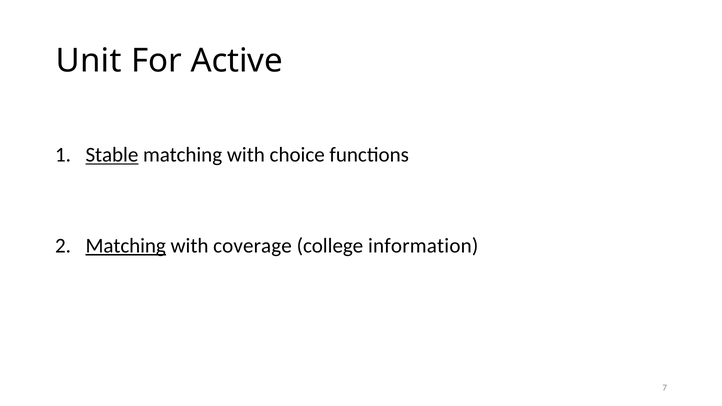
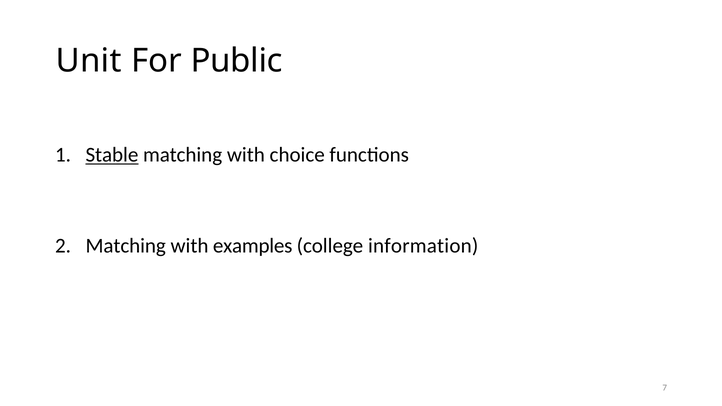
Active: Active -> Public
Matching at (126, 246) underline: present -> none
coverage: coverage -> examples
